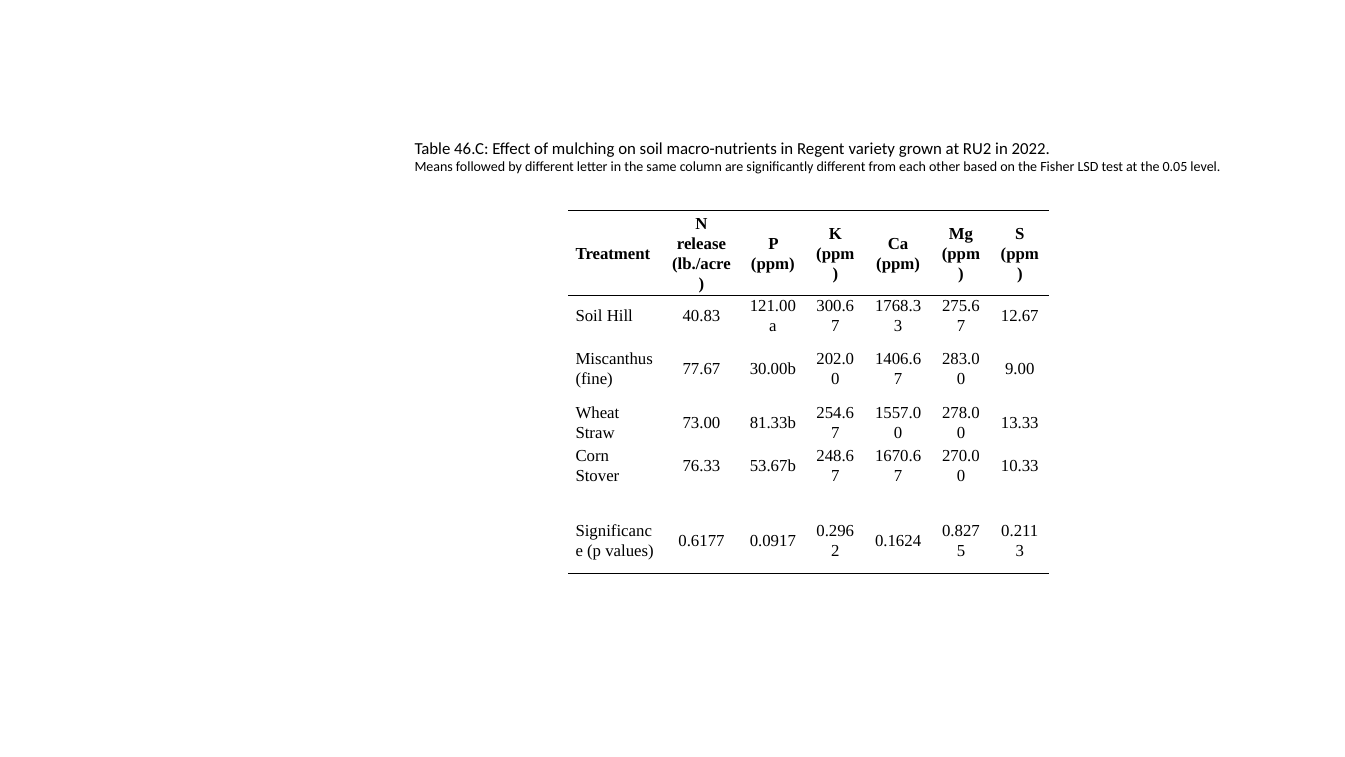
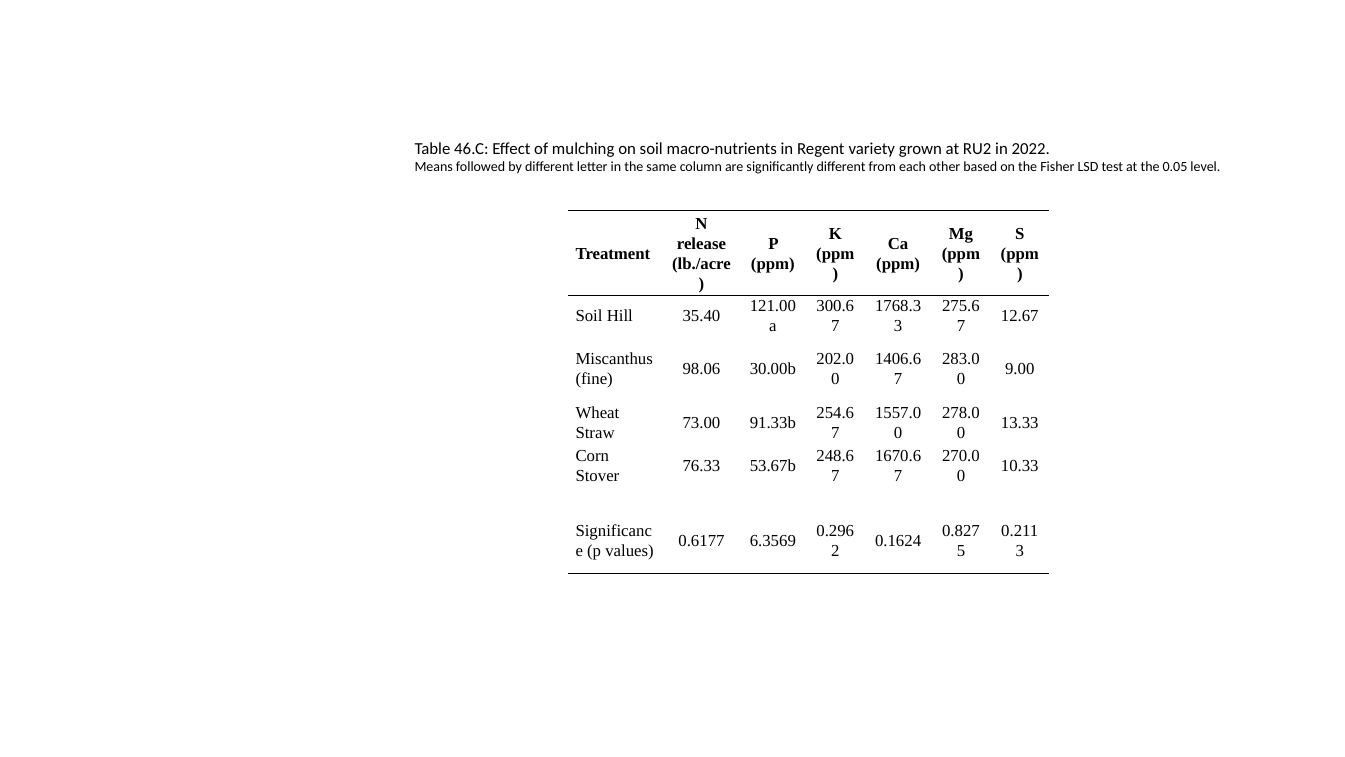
40.83: 40.83 -> 35.40
77.67: 77.67 -> 98.06
81.33b: 81.33b -> 91.33b
0.0917: 0.0917 -> 6.3569
